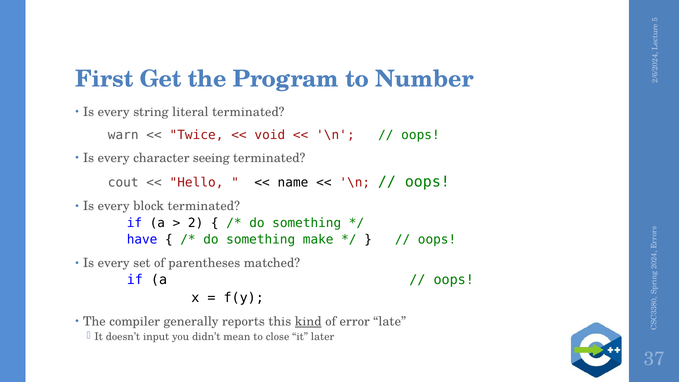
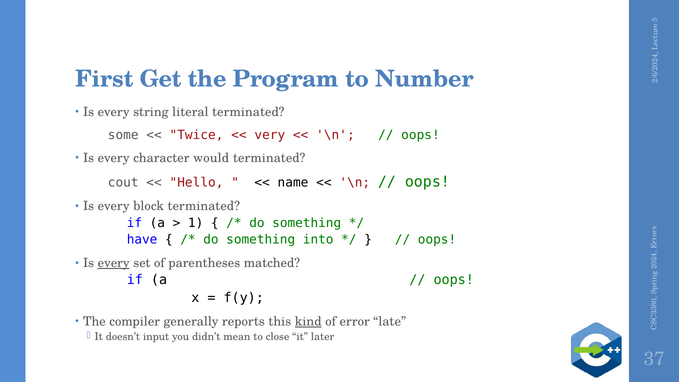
warn: warn -> some
void: void -> very
seeing: seeing -> would
2 at (196, 223): 2 -> 1
make: make -> into
every at (114, 263) underline: none -> present
